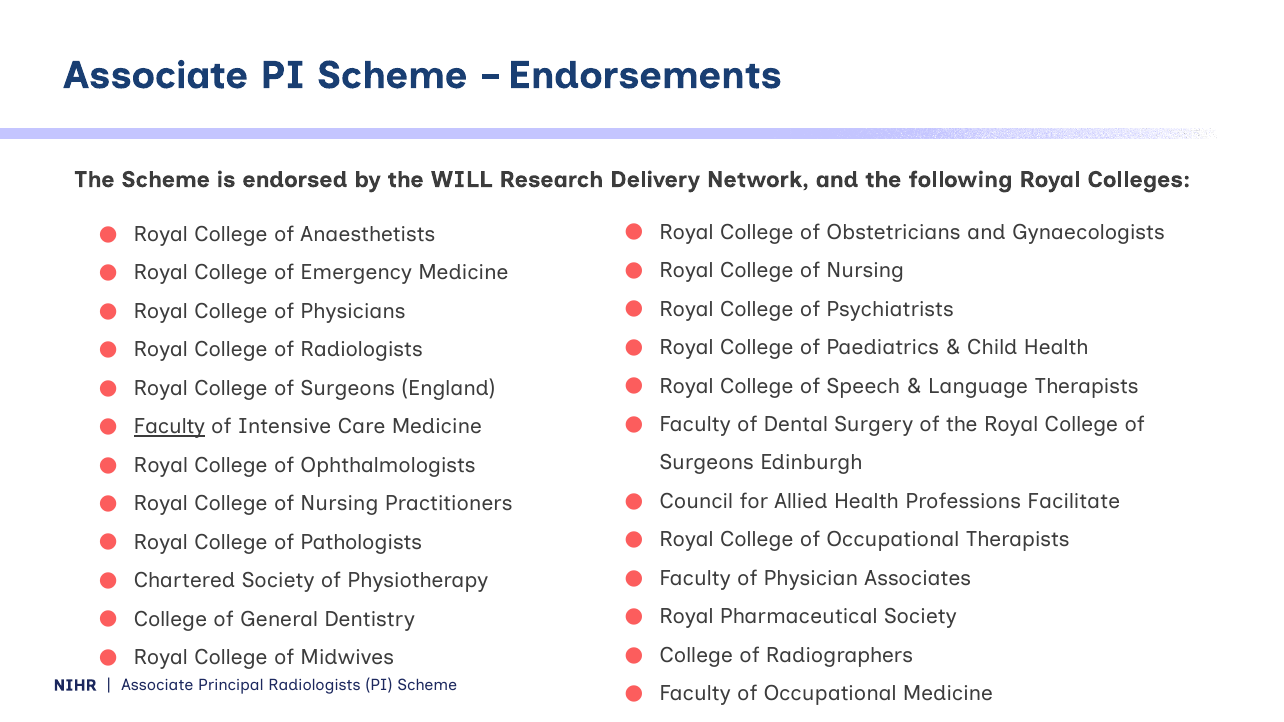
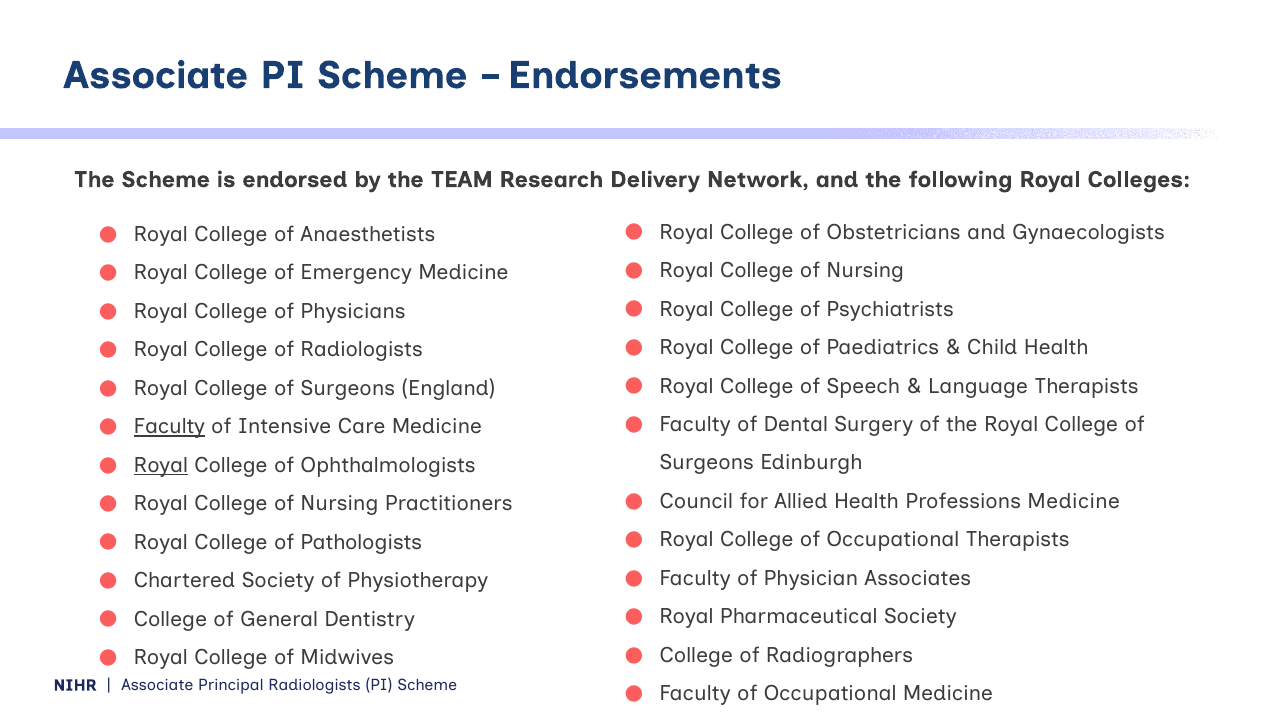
WILL: WILL -> TEAM
Royal at (161, 465) underline: none -> present
Professions Facilitate: Facilitate -> Medicine
